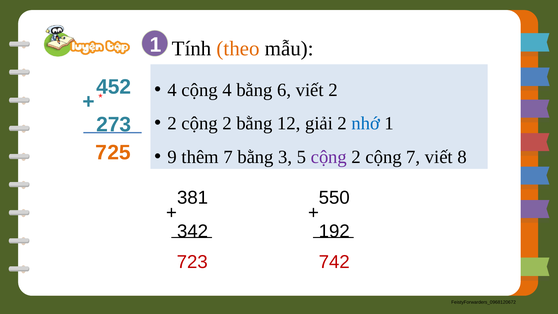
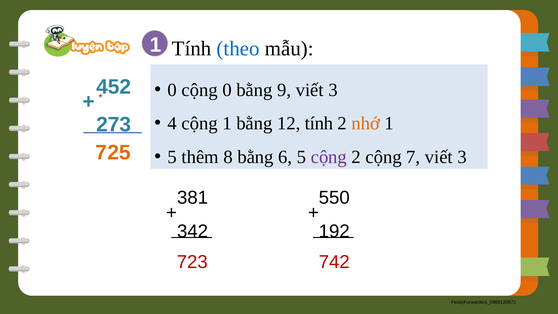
theo colour: orange -> blue
4 at (172, 90): 4 -> 0
cộng 4: 4 -> 0
6: 6 -> 9
2 at (333, 90): 2 -> 3
2 at (172, 123): 2 -> 4
2 at (227, 123): 2 -> 1
12 giải: giải -> tính
nhớ colour: blue -> orange
9 at (172, 157): 9 -> 5
thêm 7: 7 -> 8
3: 3 -> 6
7 viết 8: 8 -> 3
